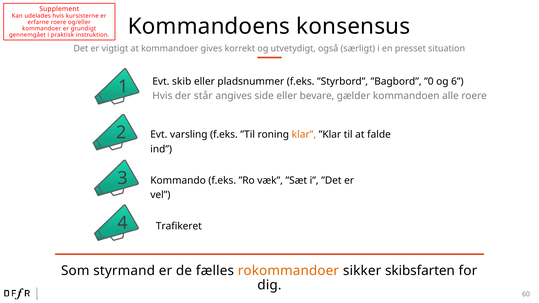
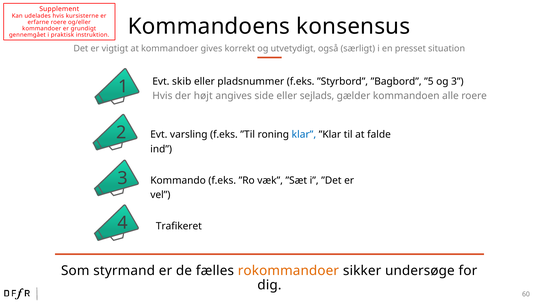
”0: ”0 -> ”5
og 6: 6 -> 3
står: står -> højt
bevare: bevare -> sejlads
klar colour: orange -> blue
skibsfarten: skibsfarten -> undersøge
